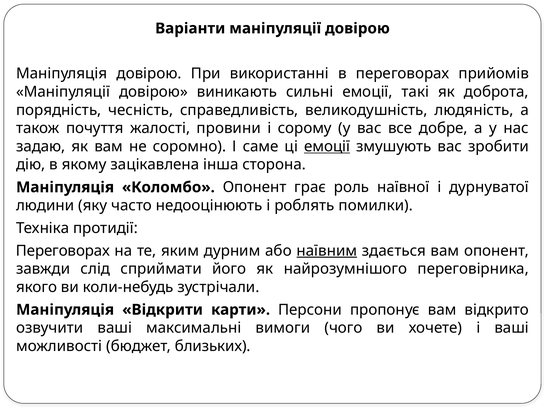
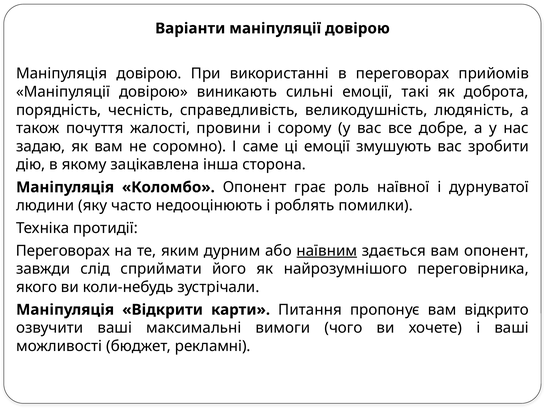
емоції at (327, 146) underline: present -> none
Персони: Персони -> Питання
близьких: близьких -> рекламні
